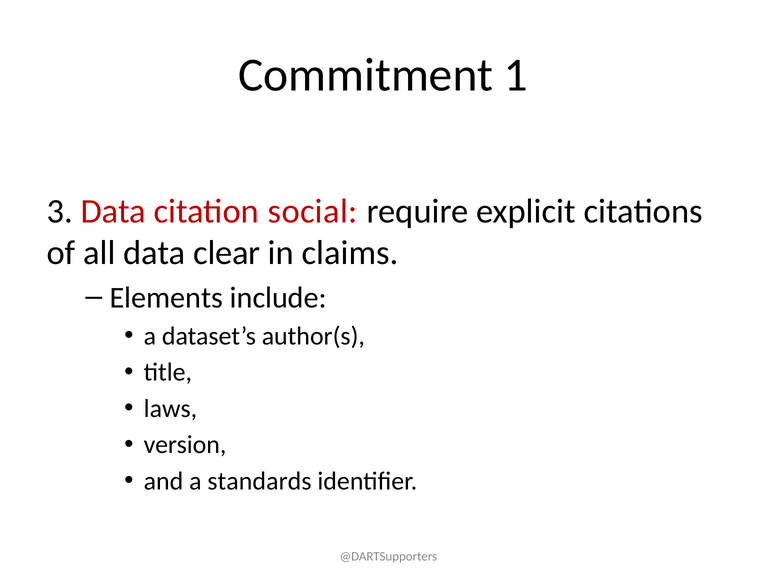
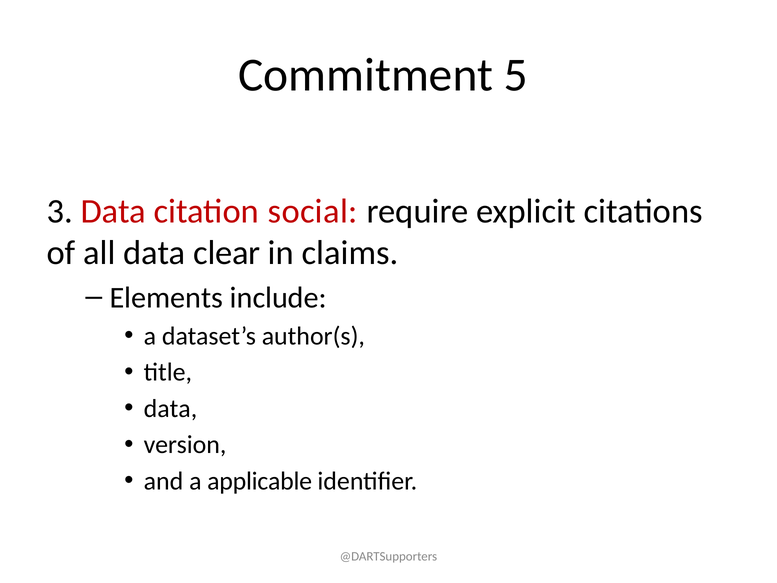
1: 1 -> 5
laws at (170, 408): laws -> data
standards: standards -> applicable
